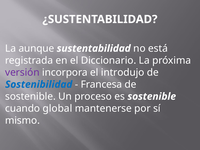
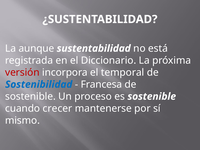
versión colour: purple -> red
introdujo: introdujo -> temporal
global: global -> crecer
